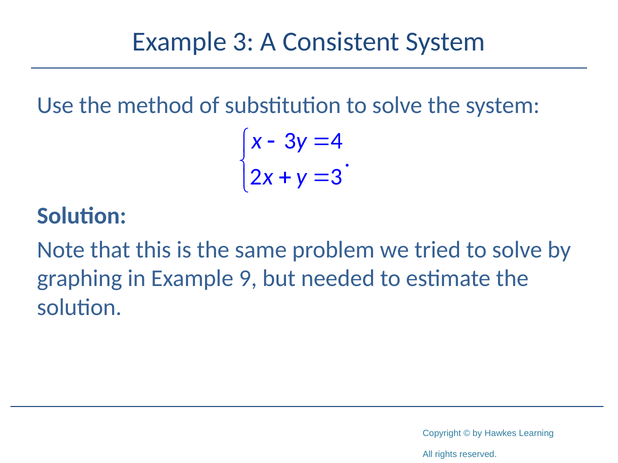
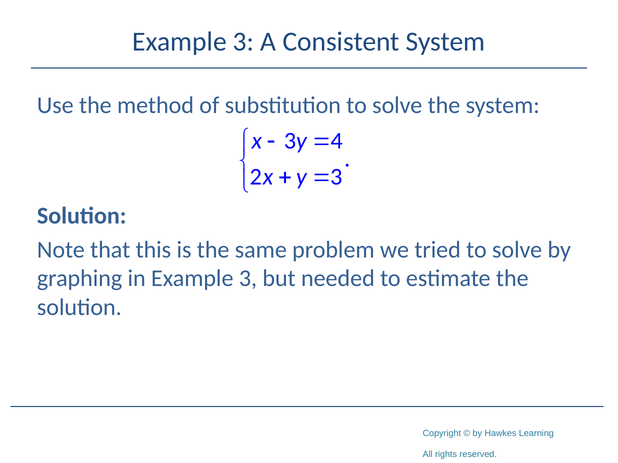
in Example 9: 9 -> 3
